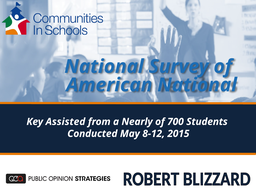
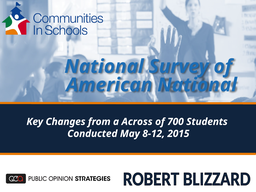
Assisted: Assisted -> Changes
Nearly: Nearly -> Across
